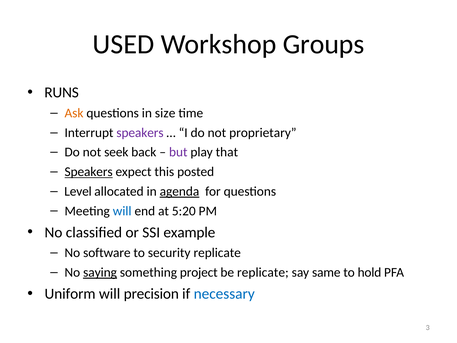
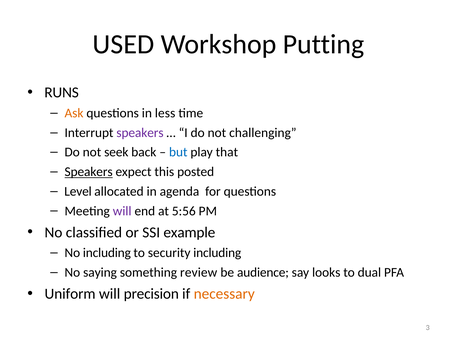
Groups: Groups -> Putting
size: size -> less
proprietary: proprietary -> challenging
but colour: purple -> blue
agenda underline: present -> none
will at (122, 211) colour: blue -> purple
5:20: 5:20 -> 5:56
No software: software -> including
security replicate: replicate -> including
saying underline: present -> none
project: project -> review
be replicate: replicate -> audience
same: same -> looks
hold: hold -> dual
necessary colour: blue -> orange
